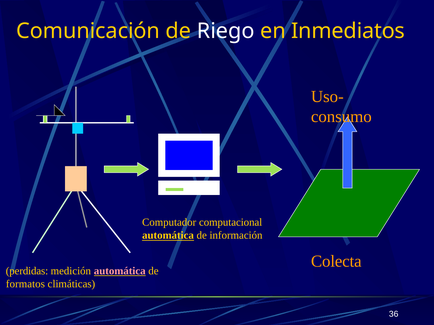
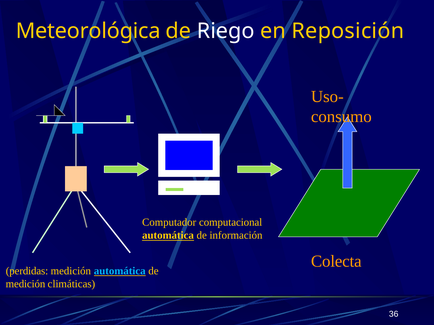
Comunicación: Comunicación -> Meteorológica
Inmediatos: Inmediatos -> Reposición
automática at (120, 271) colour: pink -> light blue
formatos at (25, 284): formatos -> medición
